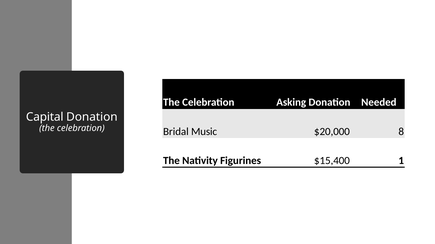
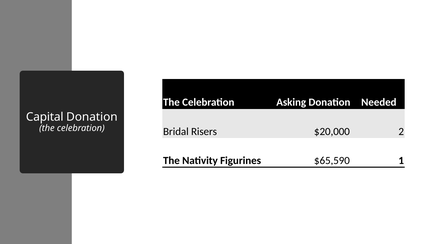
Music: Music -> Risers
8: 8 -> 2
$15,400: $15,400 -> $65,590
